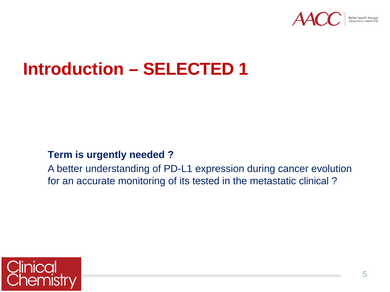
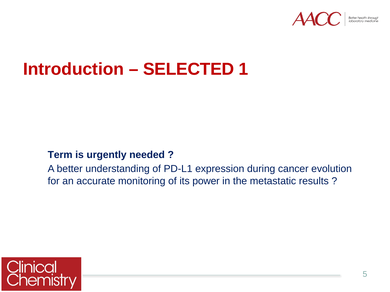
tested: tested -> power
clinical: clinical -> results
